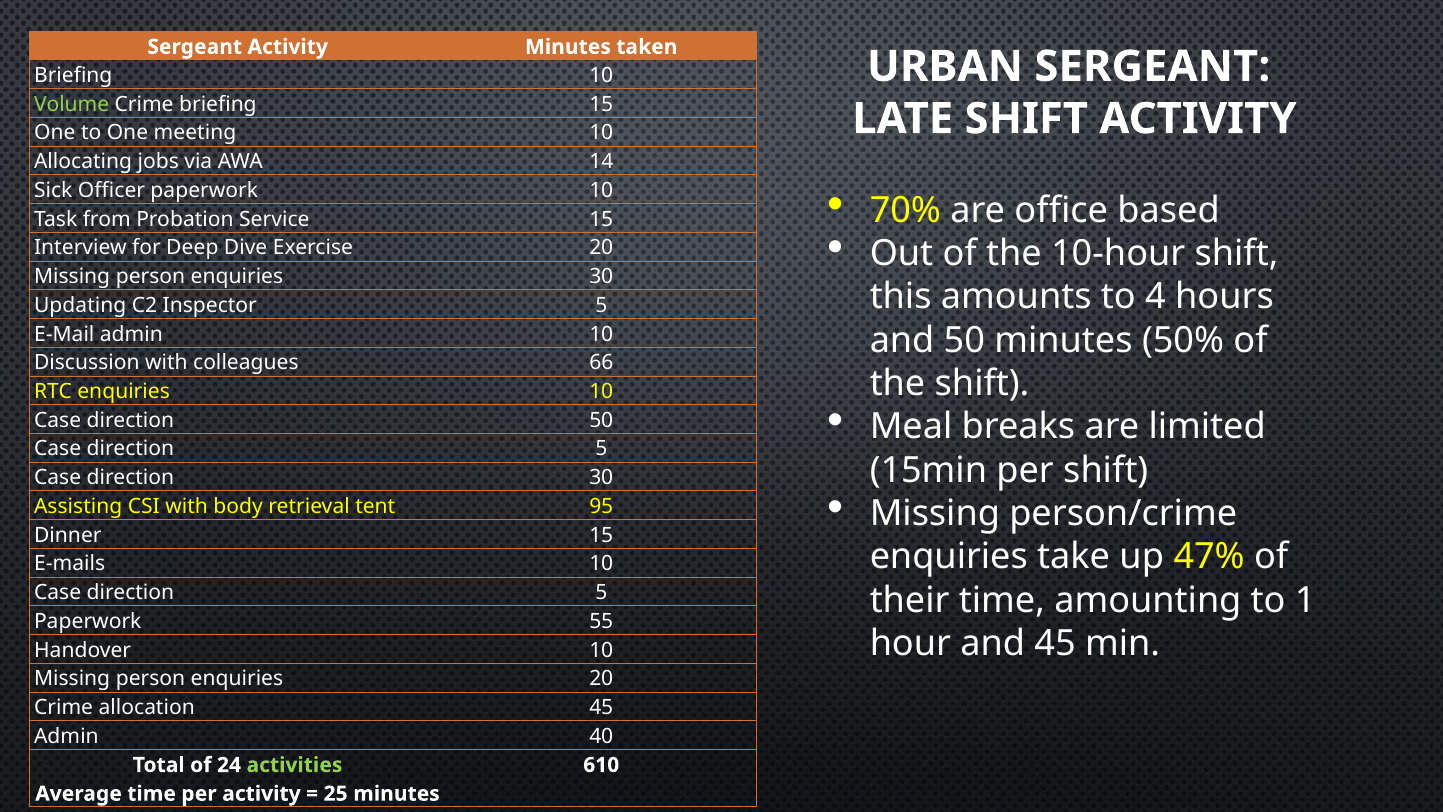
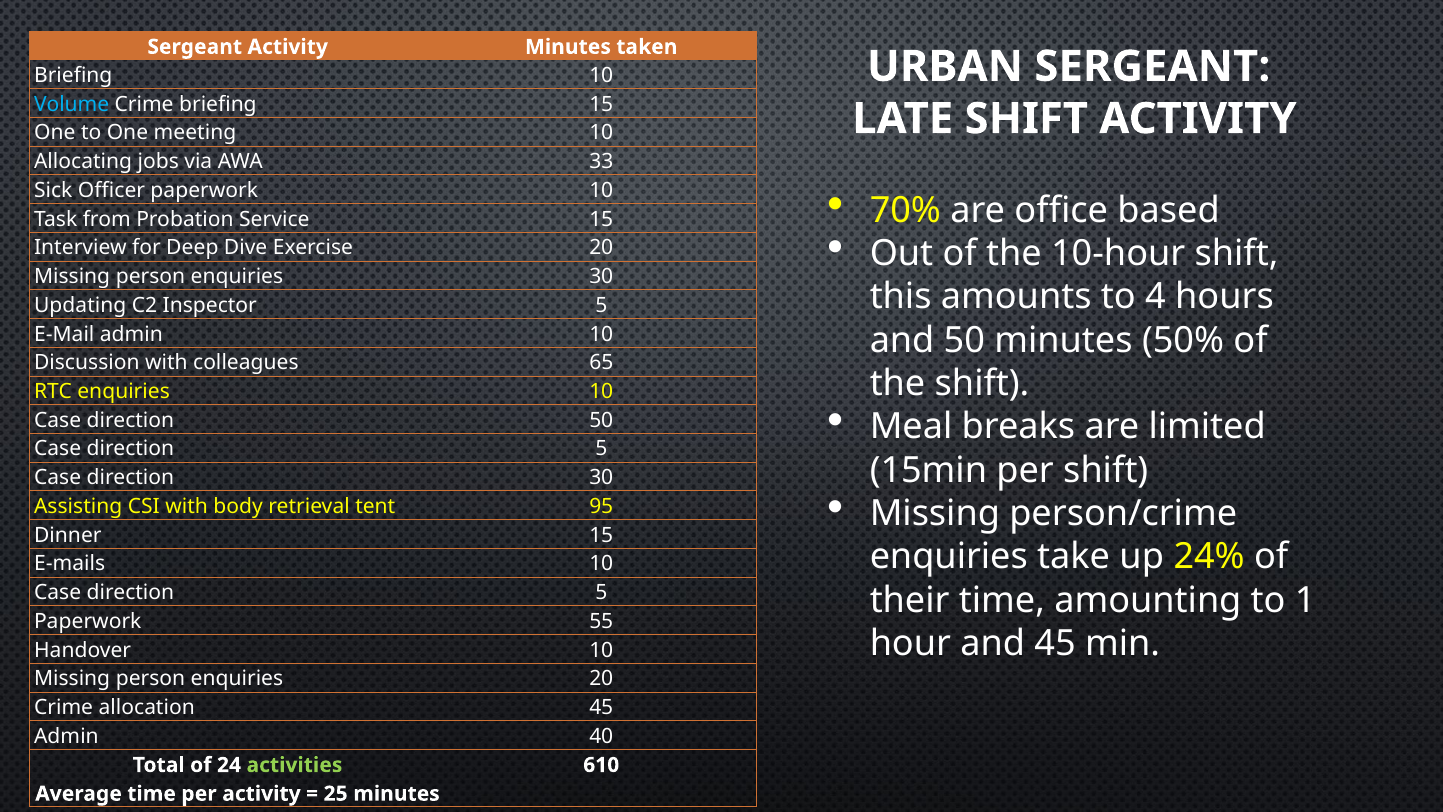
Volume colour: light green -> light blue
14: 14 -> 33
66: 66 -> 65
47%: 47% -> 24%
